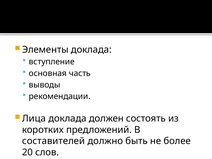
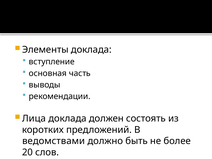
составителей: составителей -> ведомствами
